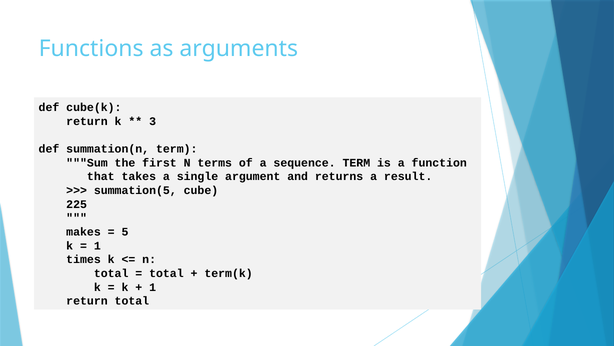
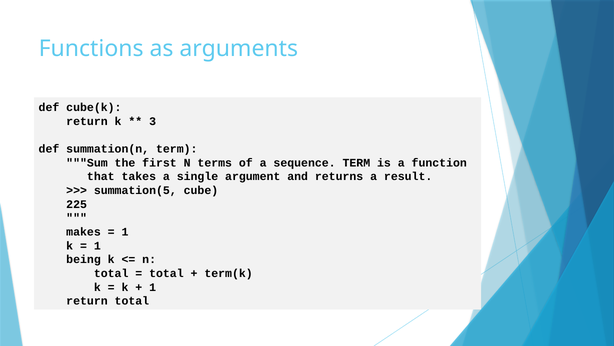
5 at (125, 232): 5 -> 1
times: times -> being
